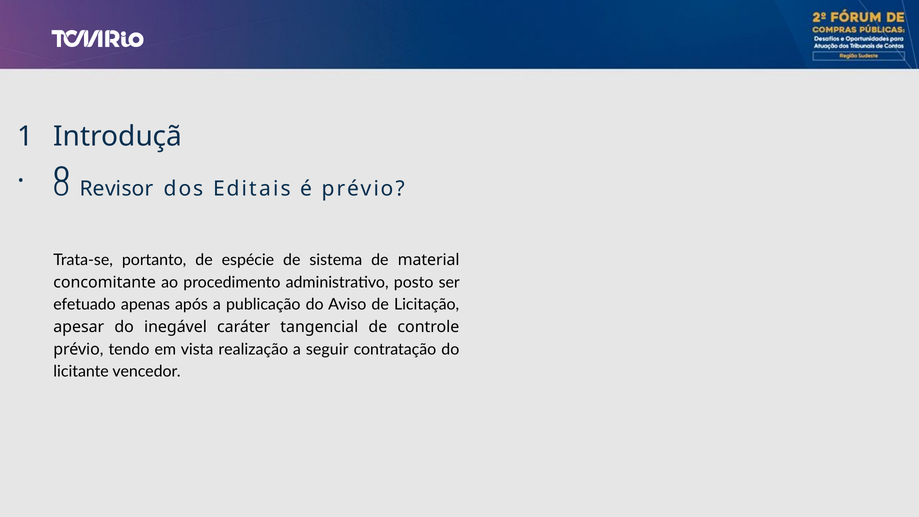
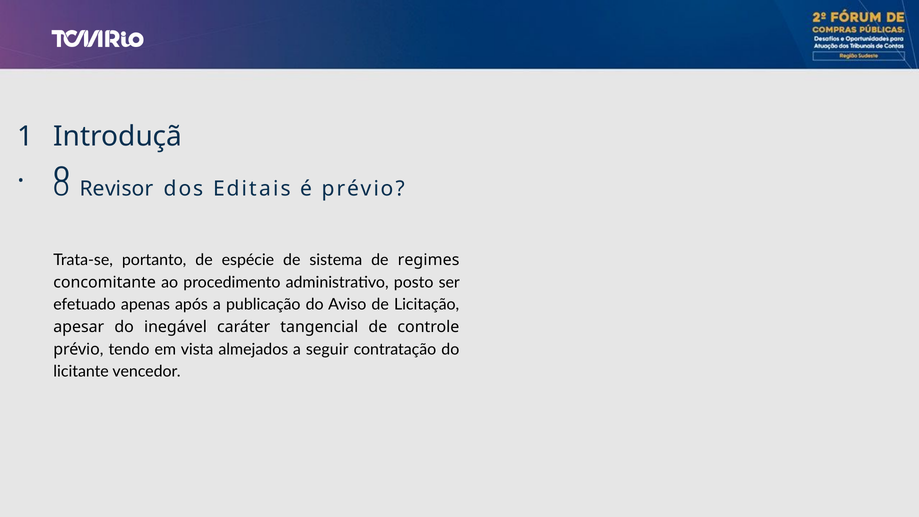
material: material -> regimes
realização: realização -> almejados
